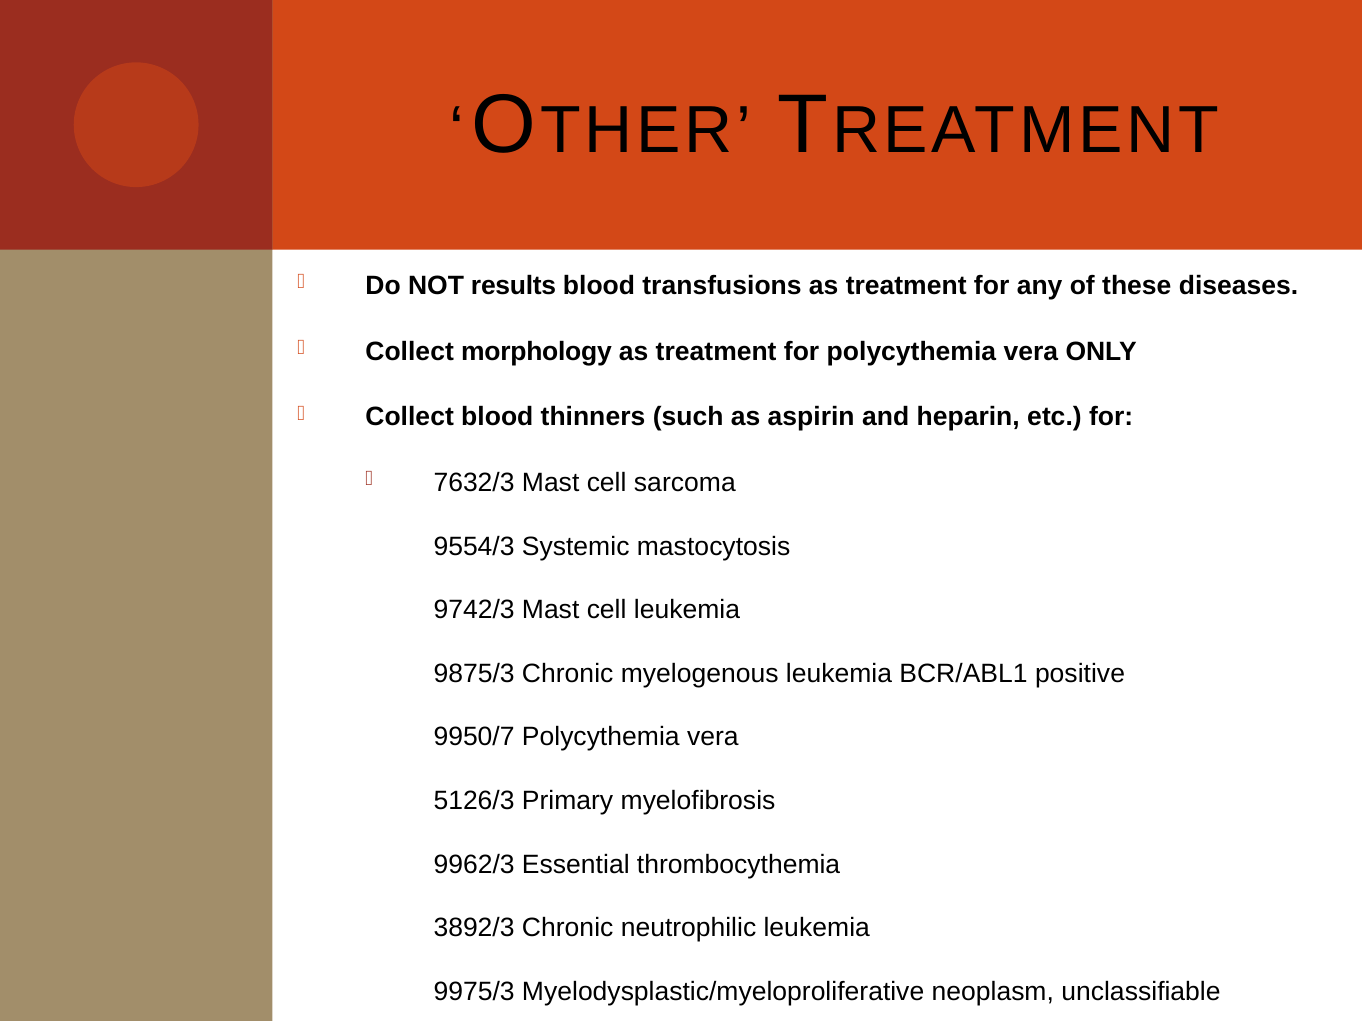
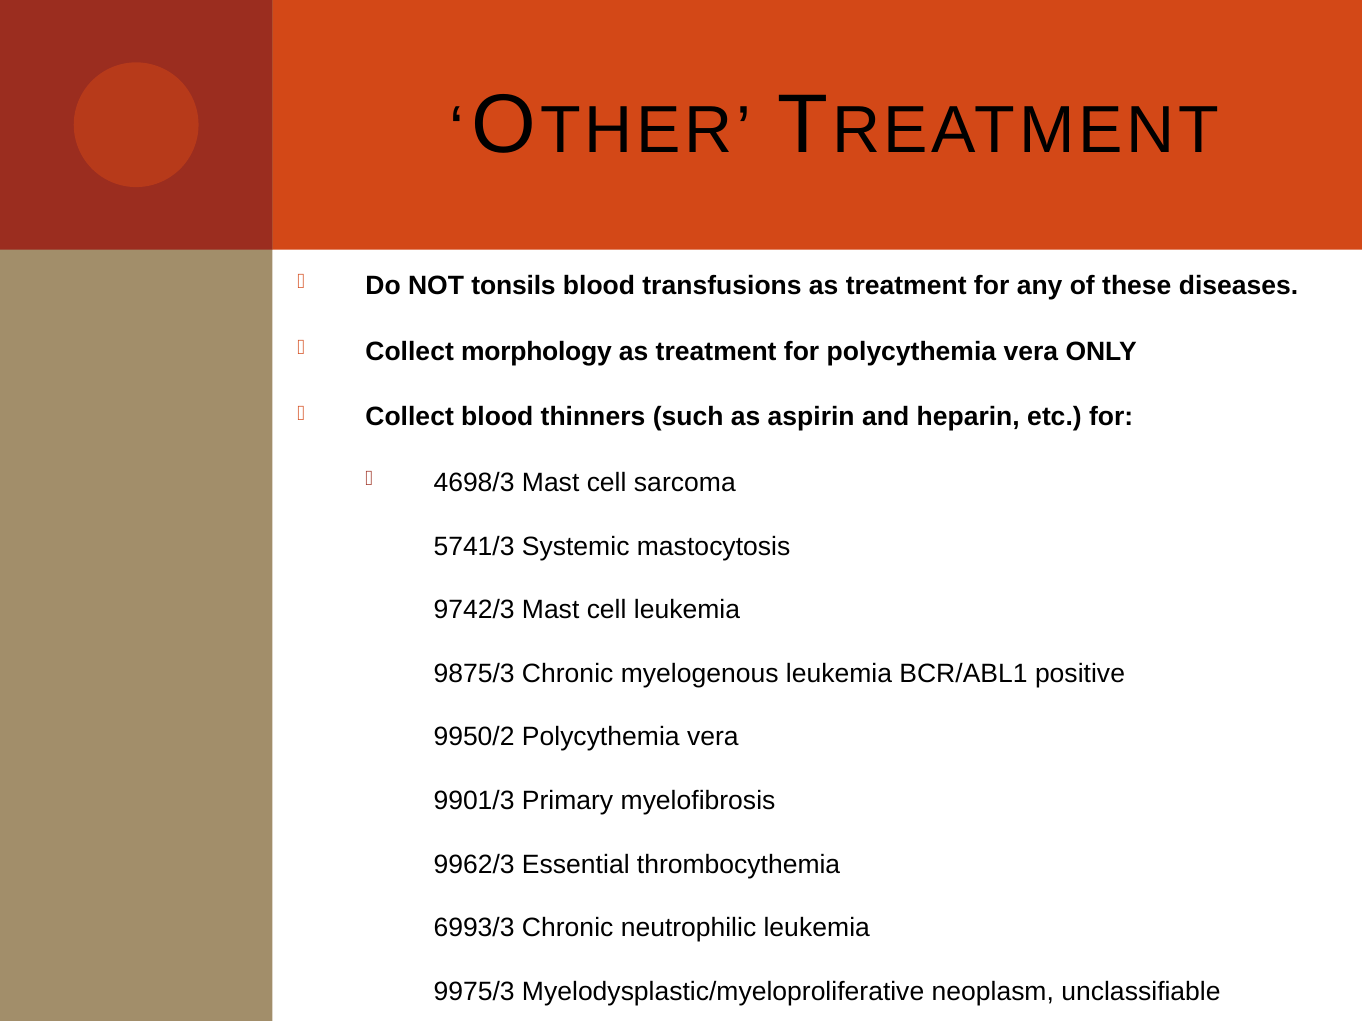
results: results -> tonsils
7632/3: 7632/3 -> 4698/3
9554/3: 9554/3 -> 5741/3
9950/7: 9950/7 -> 9950/2
5126/3: 5126/3 -> 9901/3
3892/3: 3892/3 -> 6993/3
